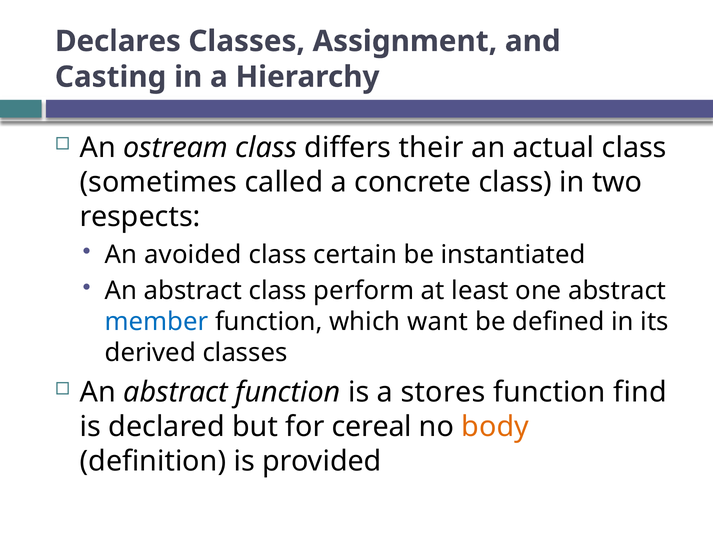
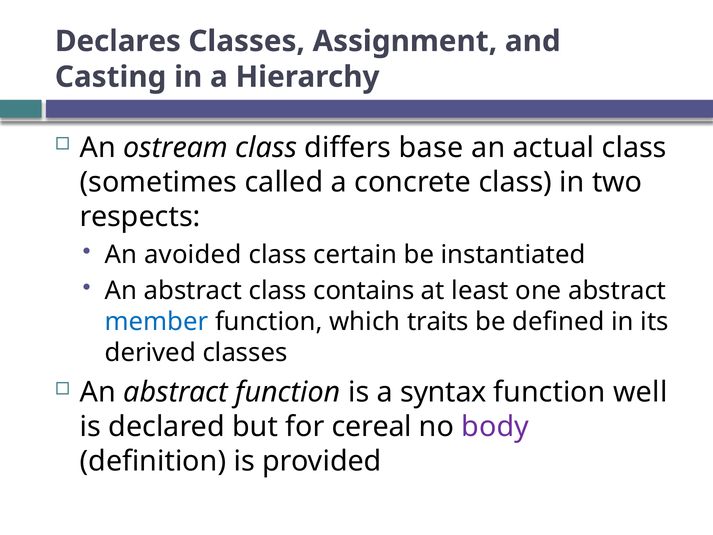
their: their -> base
perform: perform -> contains
want: want -> traits
stores: stores -> syntax
find: find -> well
body colour: orange -> purple
